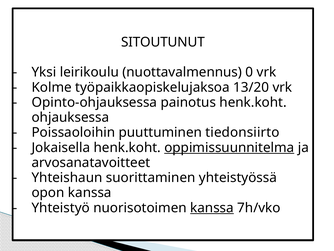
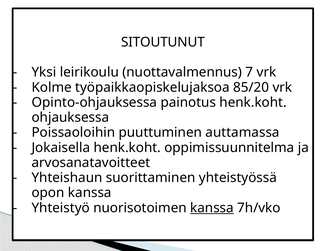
0: 0 -> 7
13/20: 13/20 -> 85/20
tiedonsiirto: tiedonsiirto -> auttamassa
oppimissuunnitelma underline: present -> none
